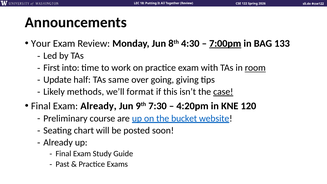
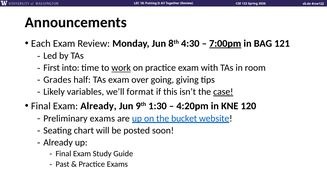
Your: Your -> Each
133: 133 -> 121
work underline: none -> present
room underline: present -> none
Update: Update -> Grades
TAs same: same -> exam
methods: methods -> variables
7:30: 7:30 -> 1:30
Preliminary course: course -> exams
